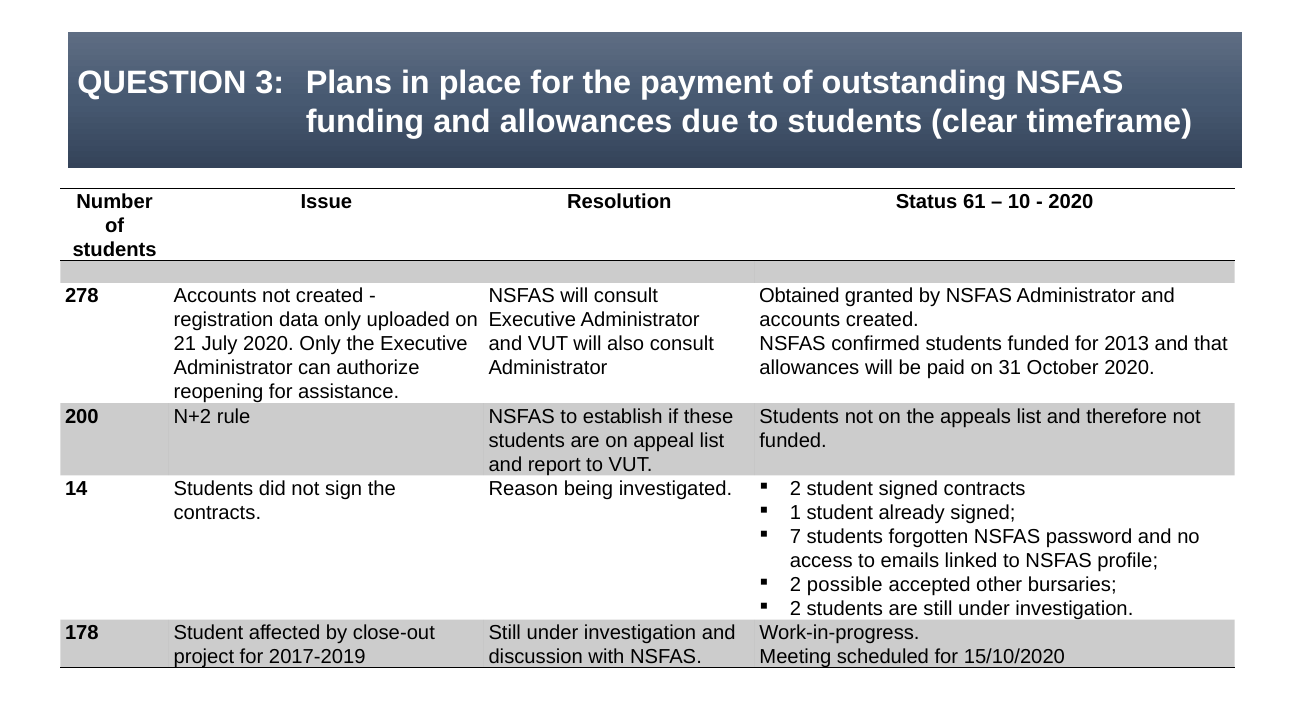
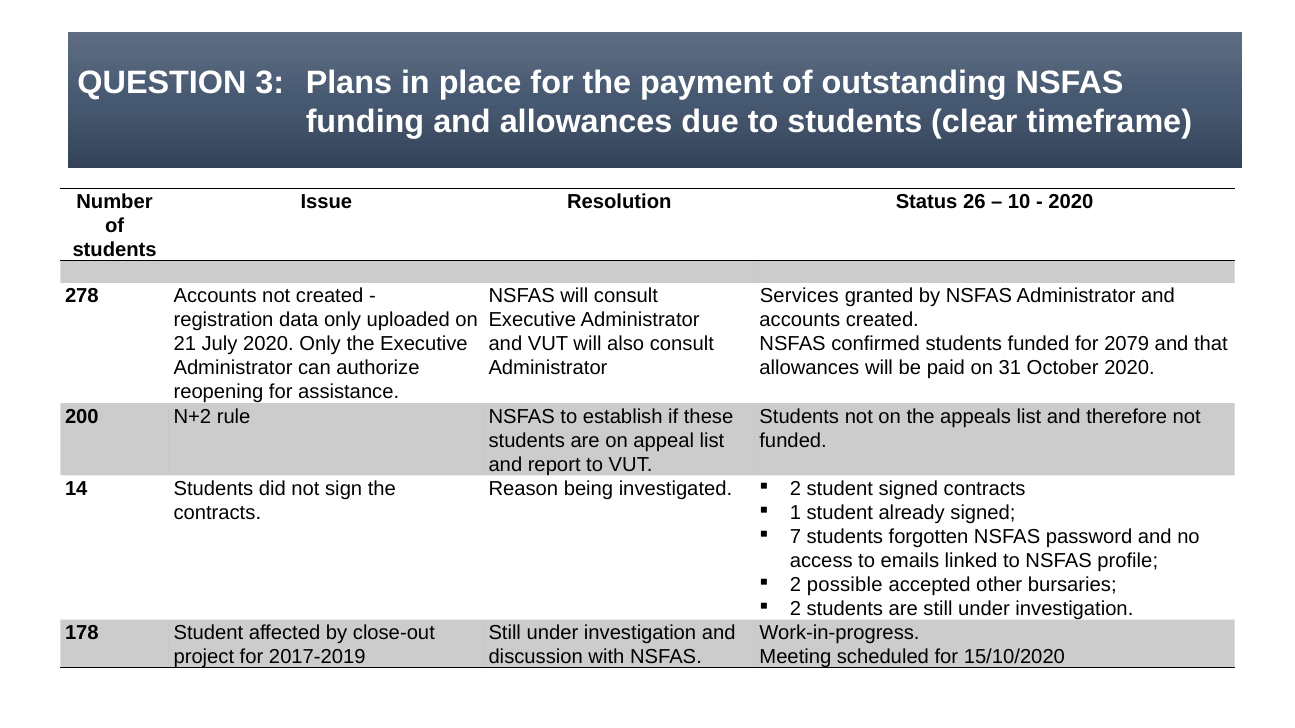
61: 61 -> 26
Obtained: Obtained -> Services
2013: 2013 -> 2079
